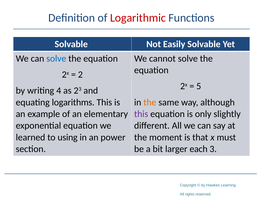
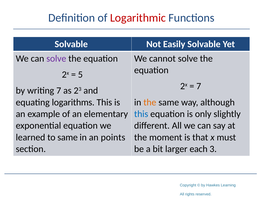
solve at (56, 58) colour: blue -> purple
2: 2 -> 5
5 at (199, 86): 5 -> 7
writing 4: 4 -> 7
this at (141, 114) colour: purple -> blue
to using: using -> same
power: power -> points
